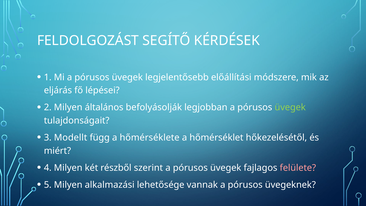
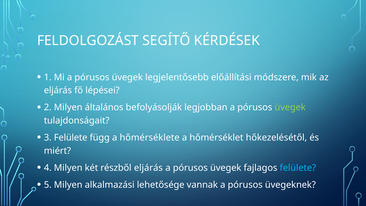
3 Modellt: Modellt -> Felülete
részből szerint: szerint -> eljárás
felülete at (298, 168) colour: pink -> light blue
